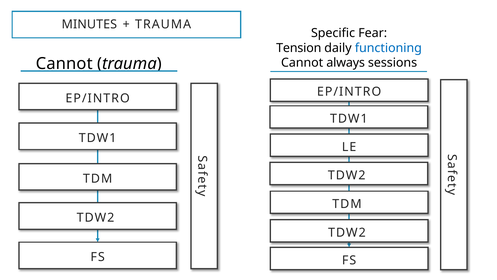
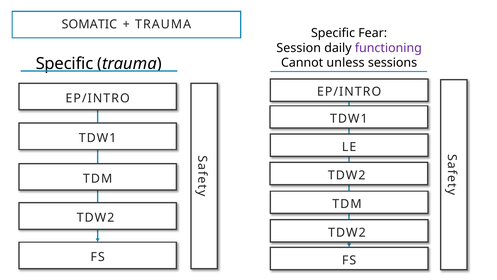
MINUTES: MINUTES -> SOMATIC
Tension: Tension -> Session
functioning colour: blue -> purple
Cannot at (64, 64): Cannot -> Specific
always: always -> unless
